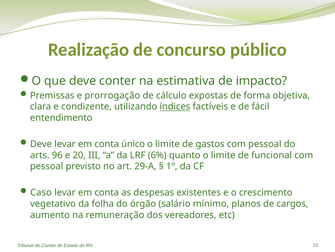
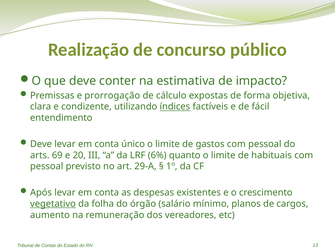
96: 96 -> 69
funcional: funcional -> habituais
Caso: Caso -> Após
vegetativo underline: none -> present
